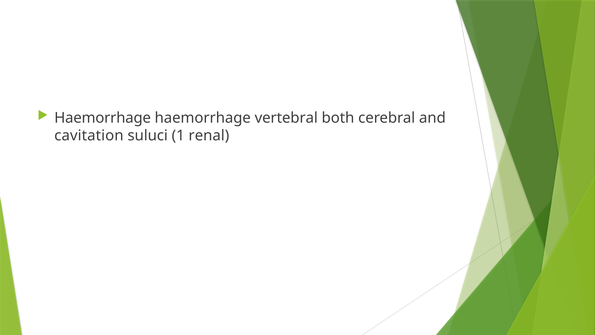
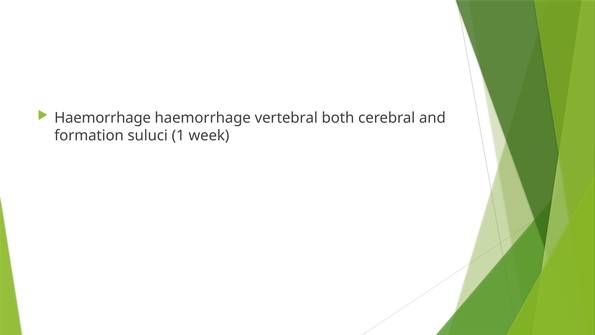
cavitation: cavitation -> formation
renal: renal -> week
